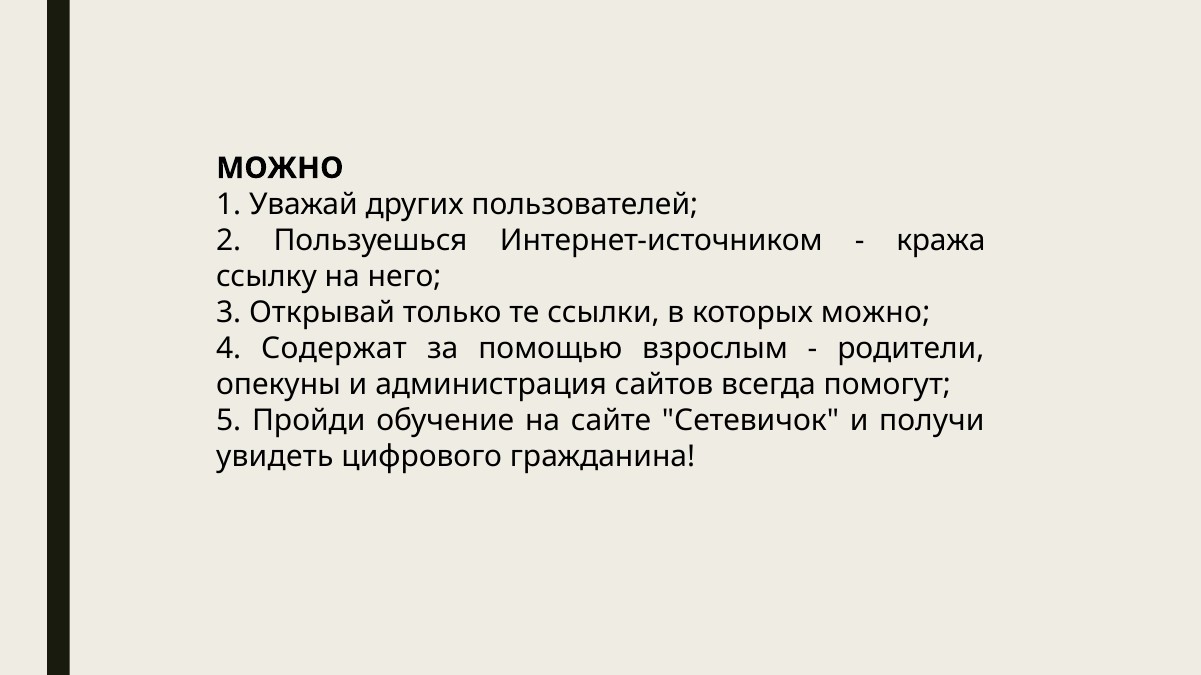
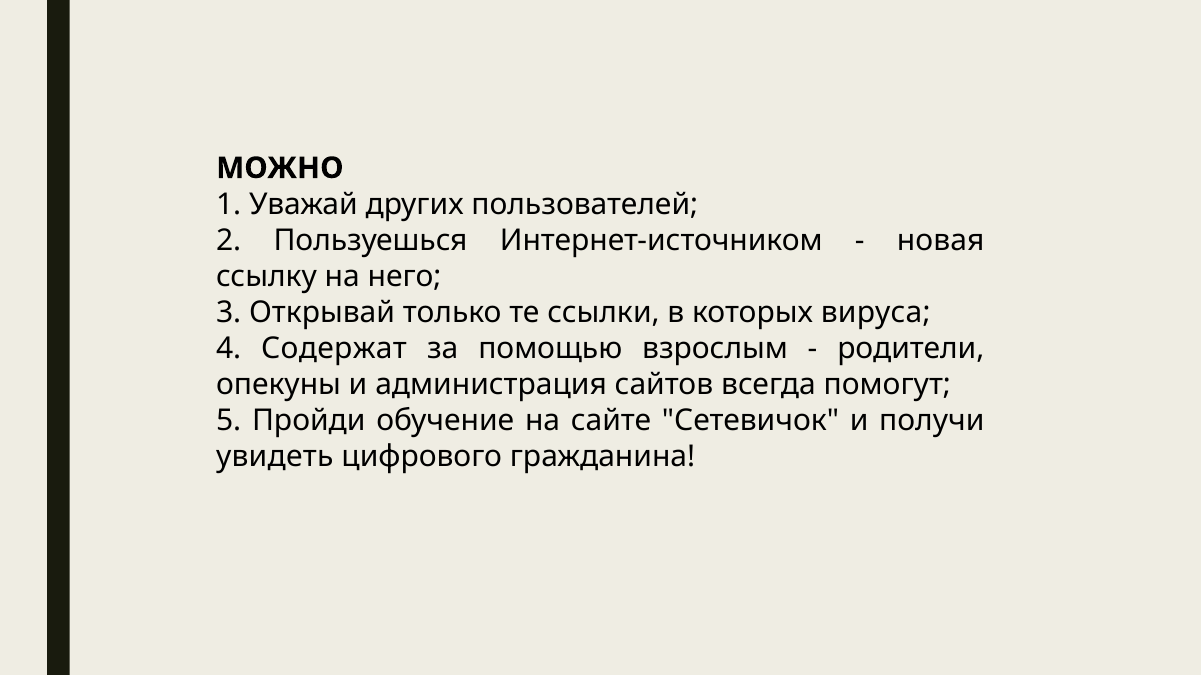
кража: кража -> новая
которых можно: можно -> вируса
